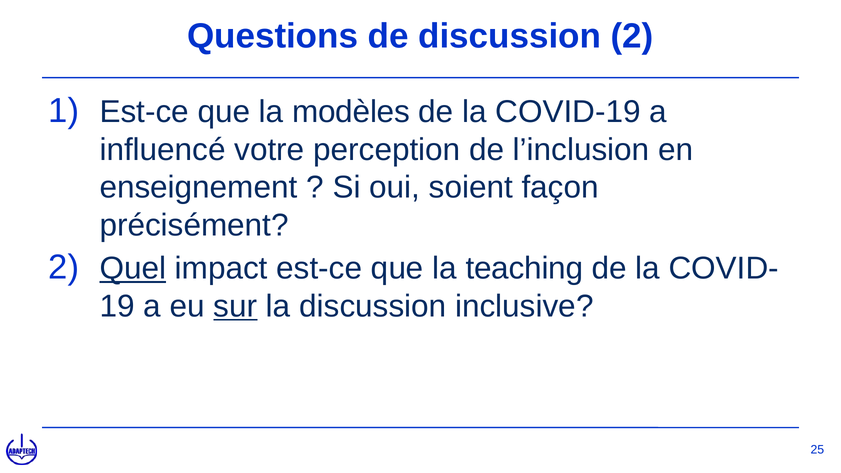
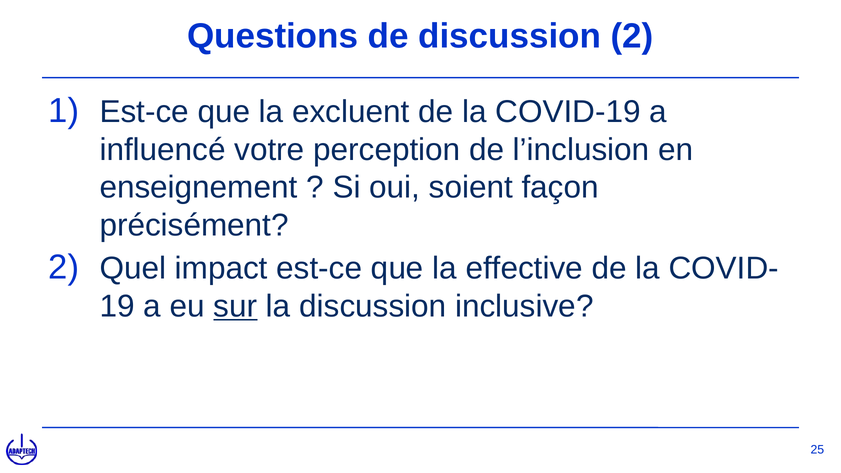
modèles: modèles -> excluent
Quel underline: present -> none
teaching: teaching -> effective
